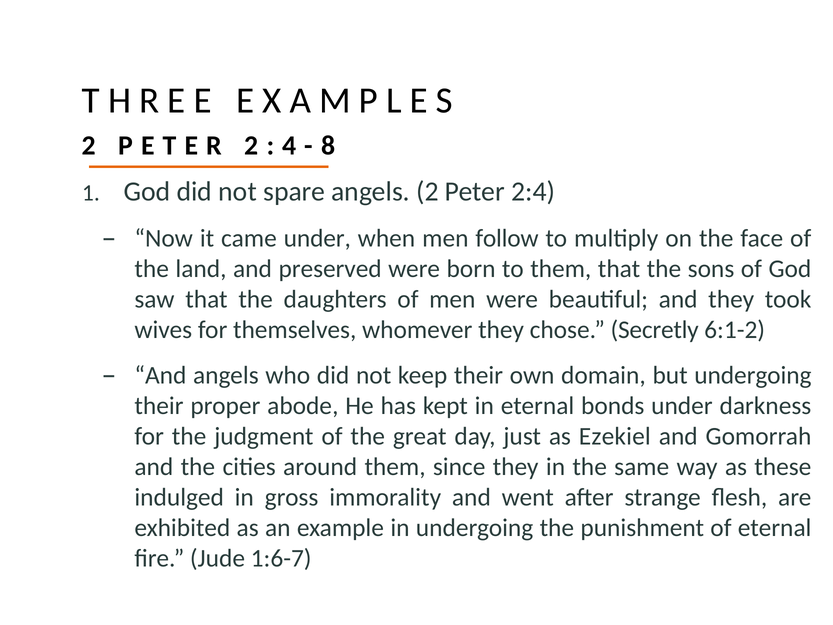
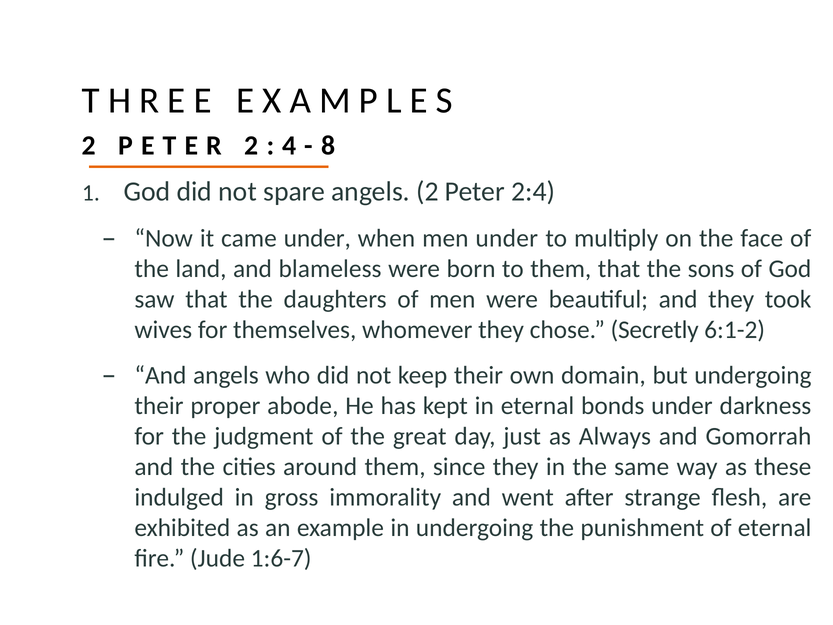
men follow: follow -> under
preserved: preserved -> blameless
Ezekiel: Ezekiel -> Always
